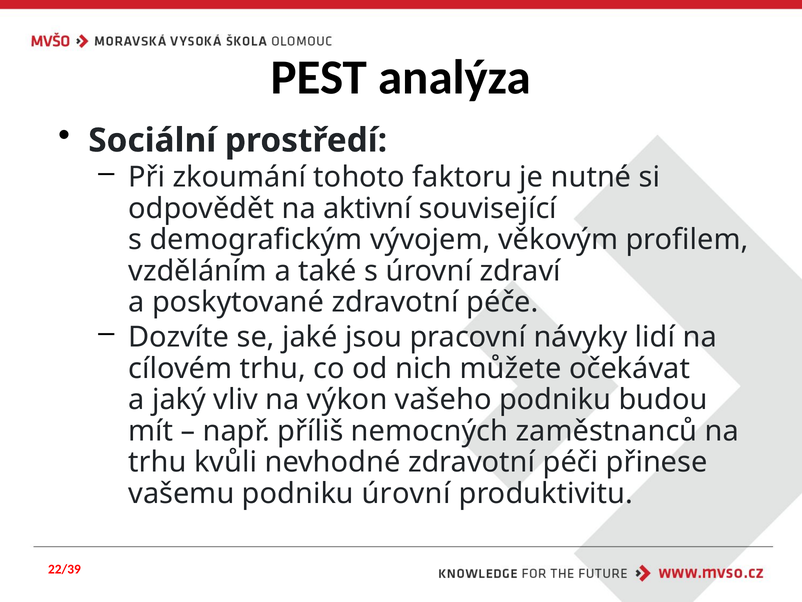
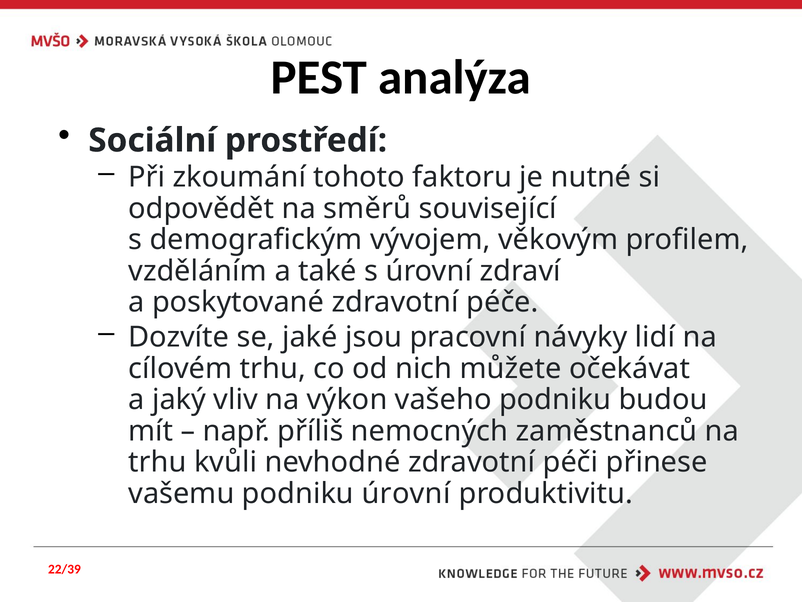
aktivní: aktivní -> směrů
